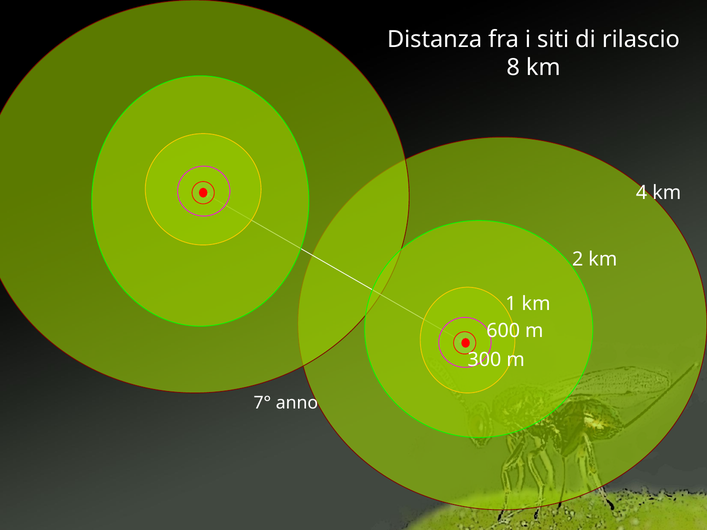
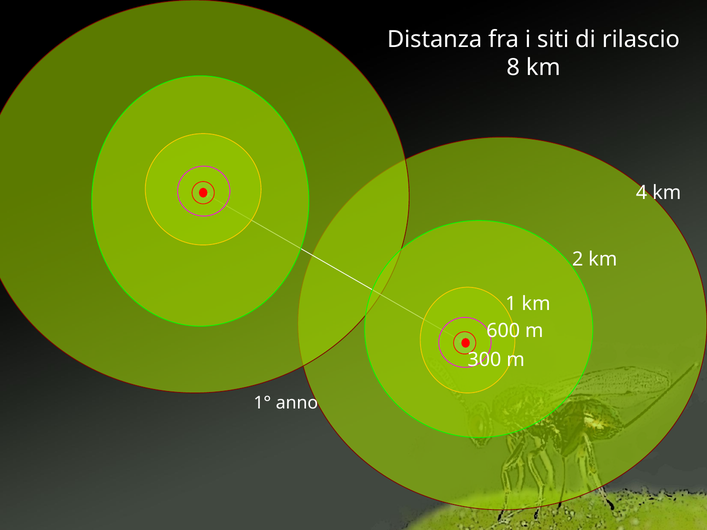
7°: 7° -> 1°
